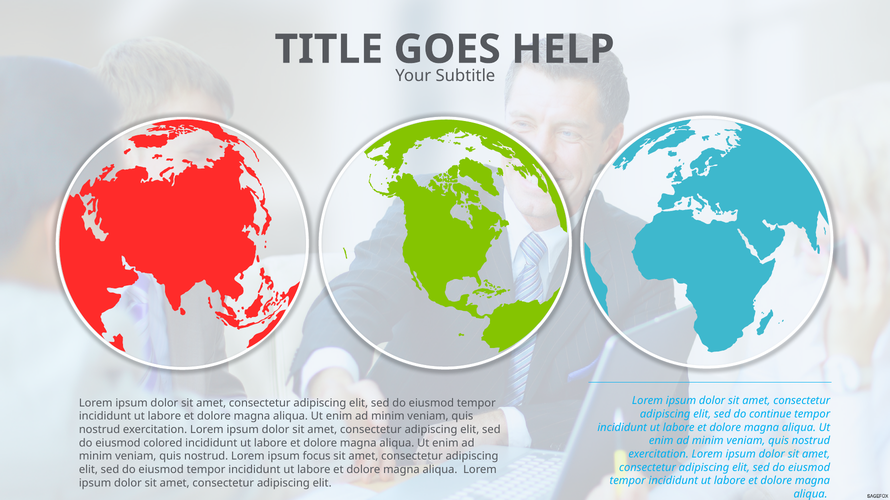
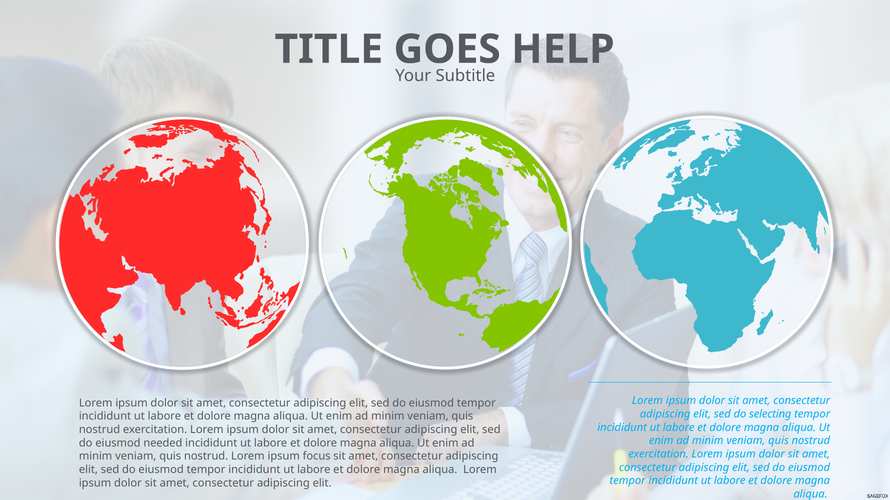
continue: continue -> selecting
colored: colored -> needed
